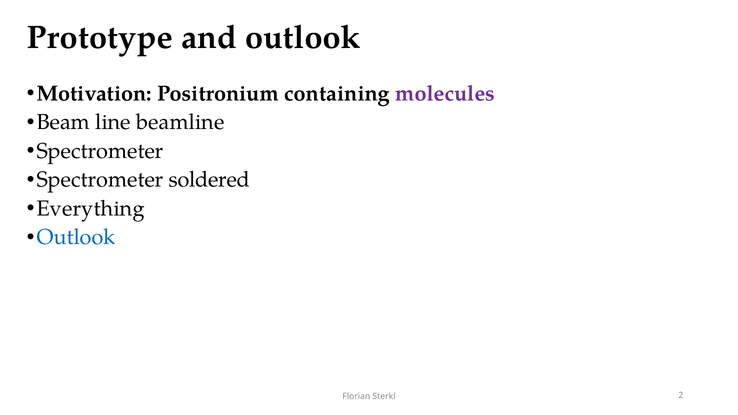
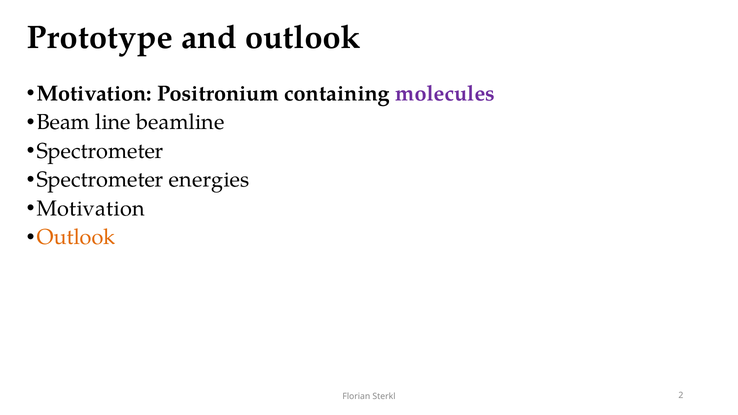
soldered: soldered -> energies
Everything at (91, 209): Everything -> Motivation
Outlook at (76, 237) colour: blue -> orange
